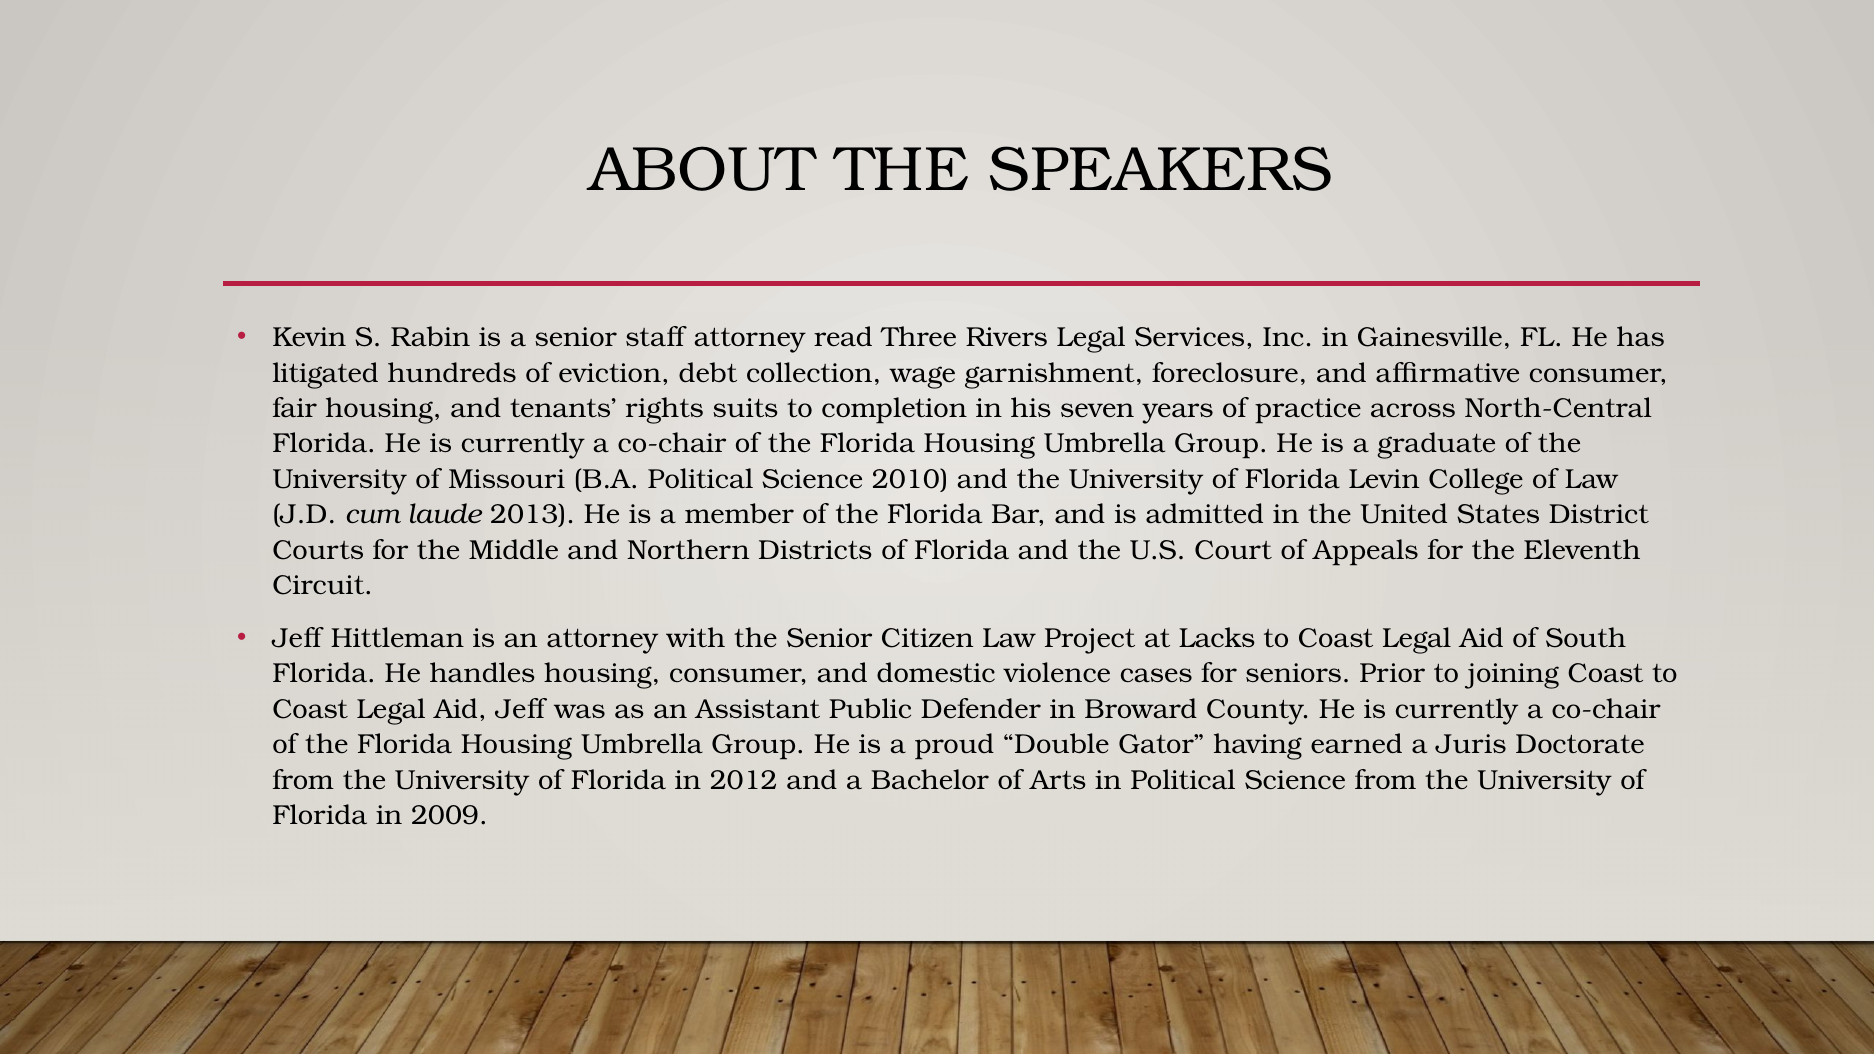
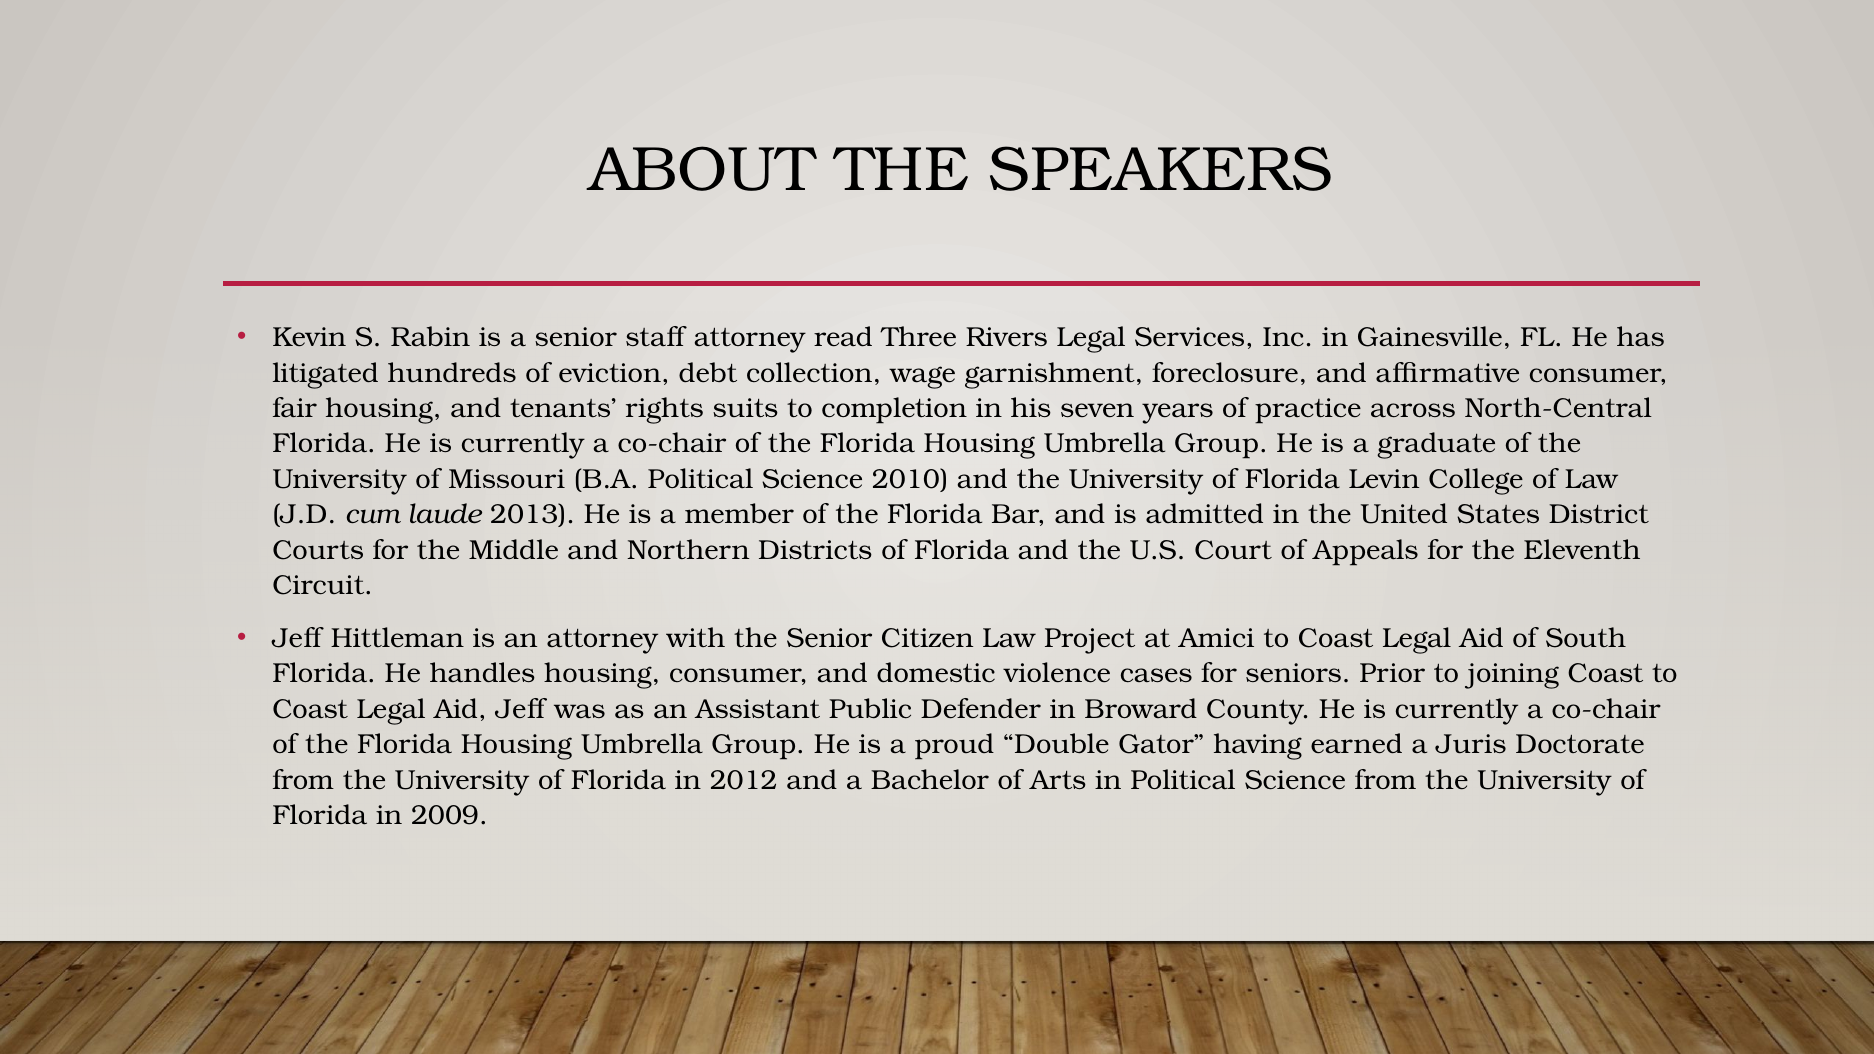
Lacks: Lacks -> Amici
